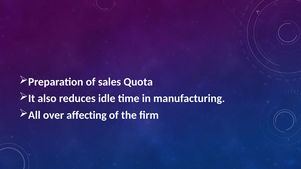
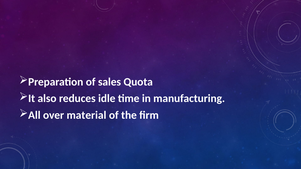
affecting: affecting -> material
